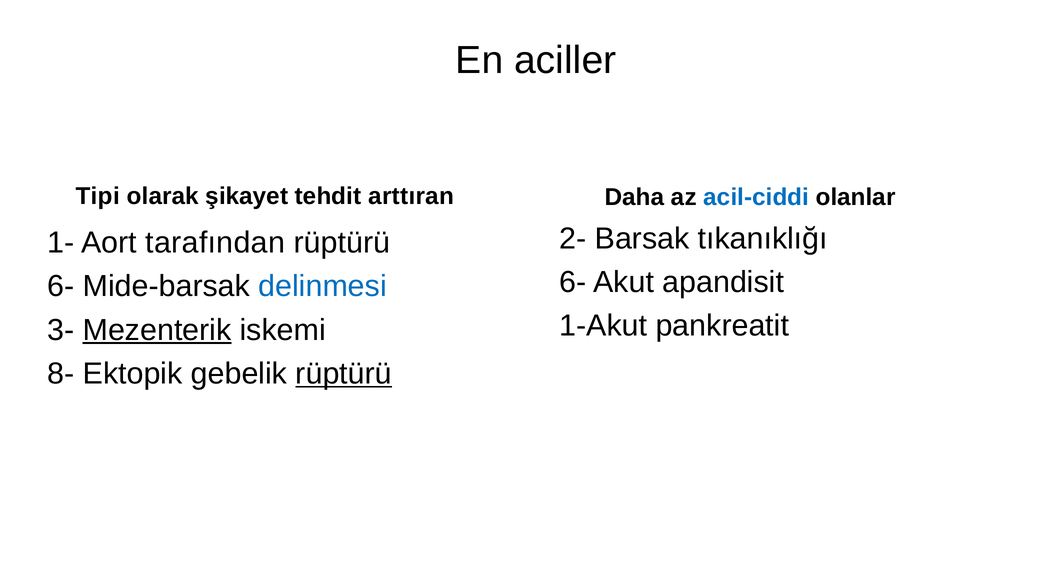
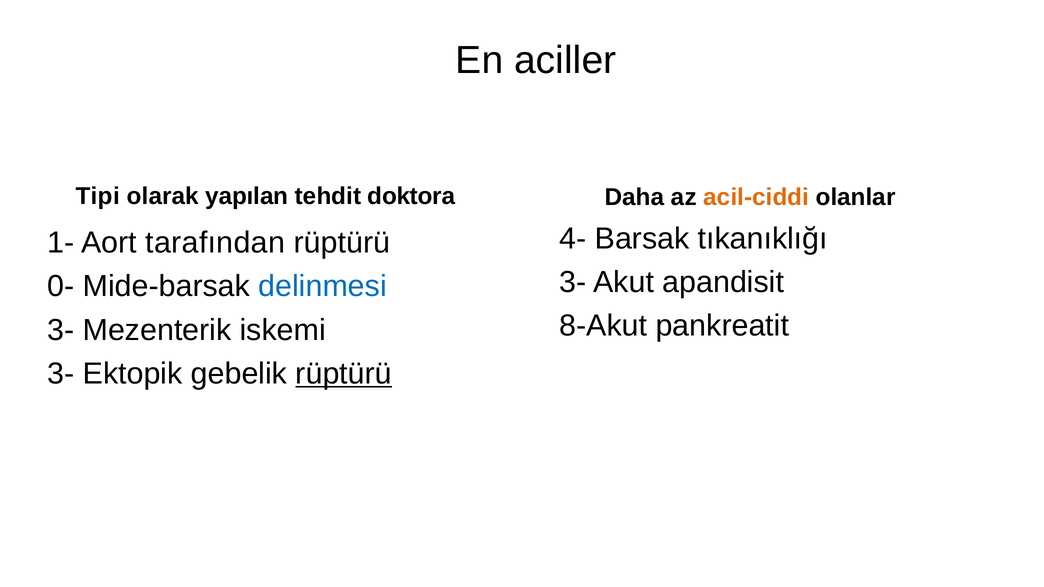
şikayet: şikayet -> yapılan
arttıran: arttıran -> doktora
acil-ciddi colour: blue -> orange
2-: 2- -> 4-
6- at (573, 282): 6- -> 3-
6- at (61, 286): 6- -> 0-
1-Akut: 1-Akut -> 8-Akut
Mezenterik underline: present -> none
8- at (61, 374): 8- -> 3-
